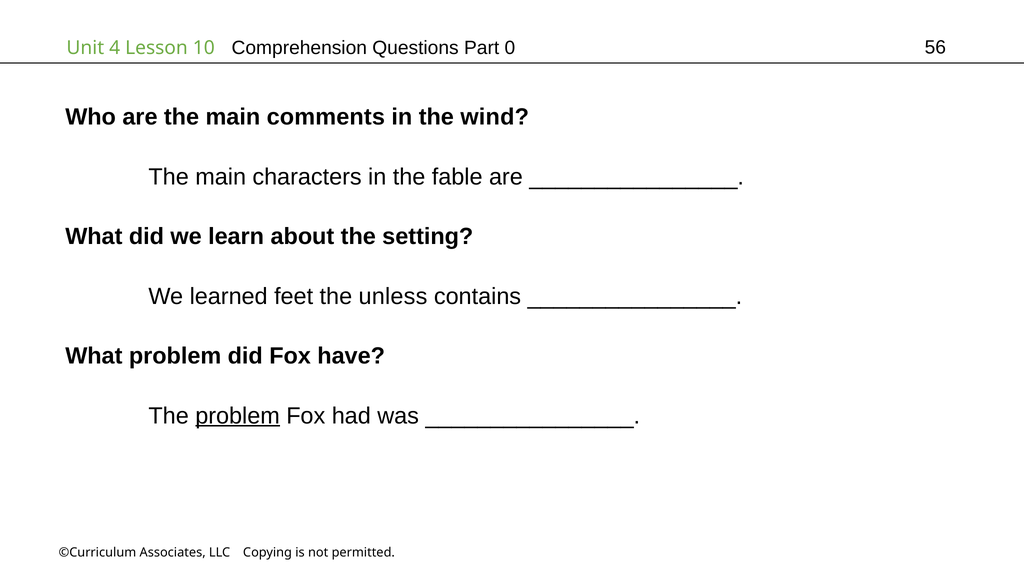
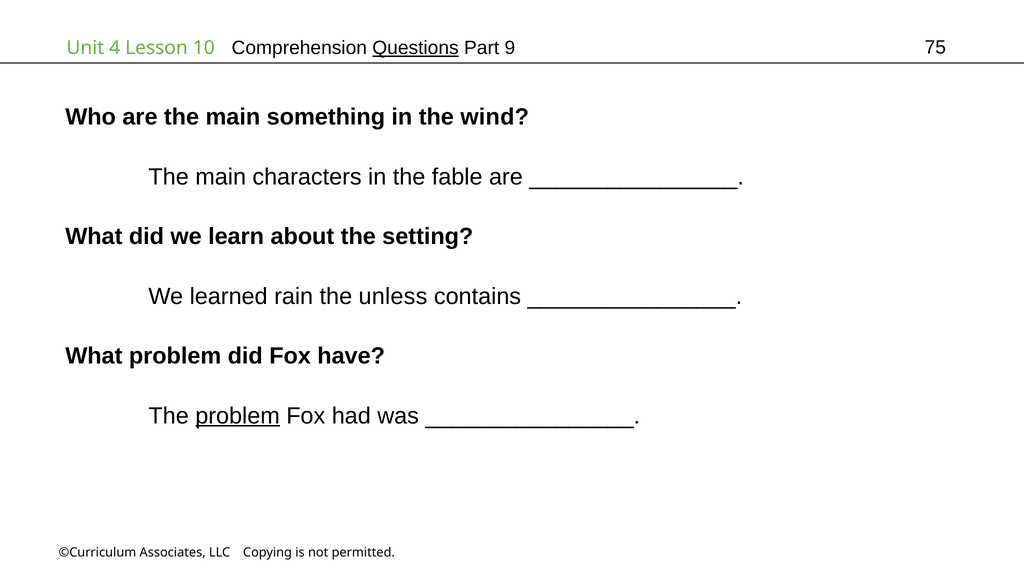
Questions underline: none -> present
0: 0 -> 9
56: 56 -> 75
comments: comments -> something
feet: feet -> rain
